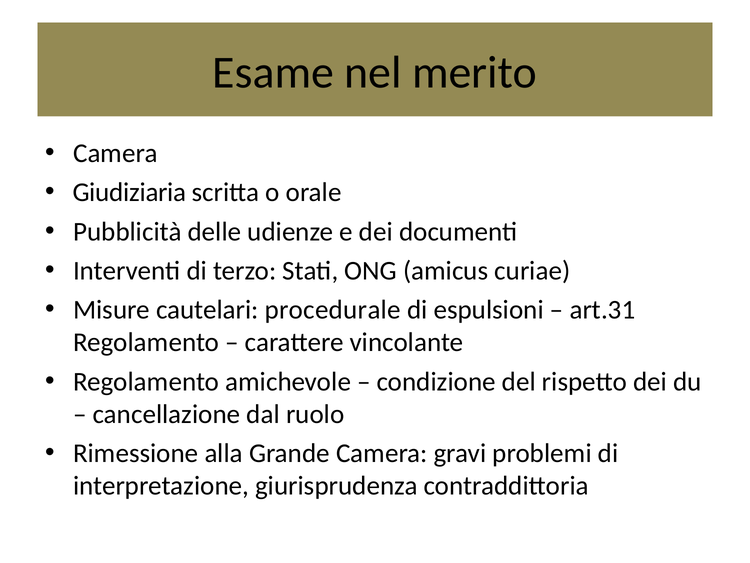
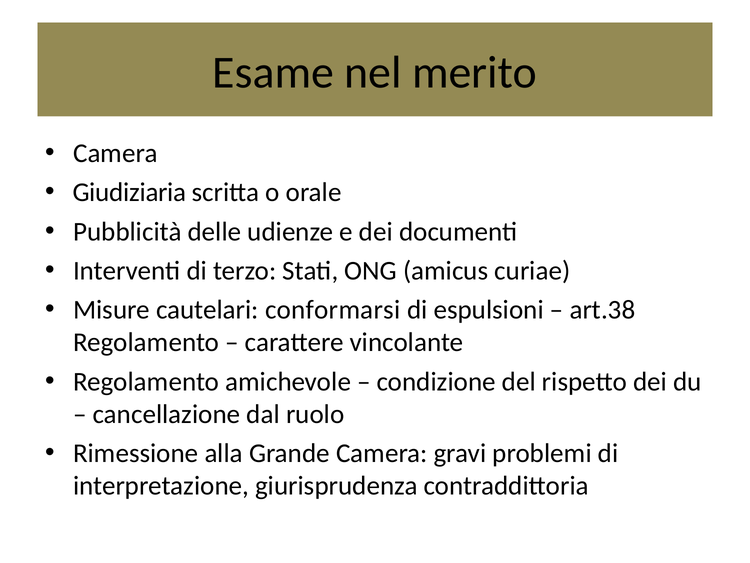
procedurale: procedurale -> conformarsi
art.31: art.31 -> art.38
